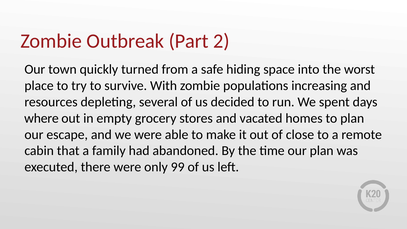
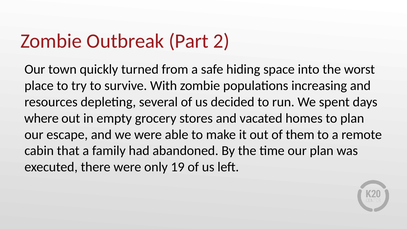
close: close -> them
99: 99 -> 19
